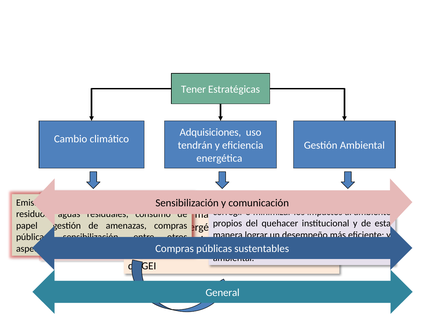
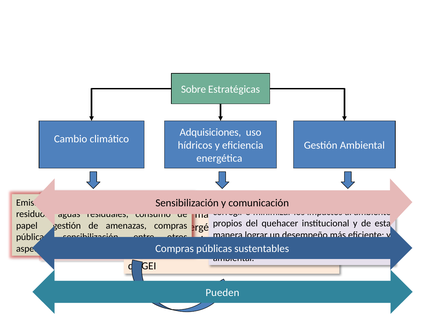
Tener: Tener -> Sobre
tendrán: tendrán -> hídricos
General: General -> Pueden
